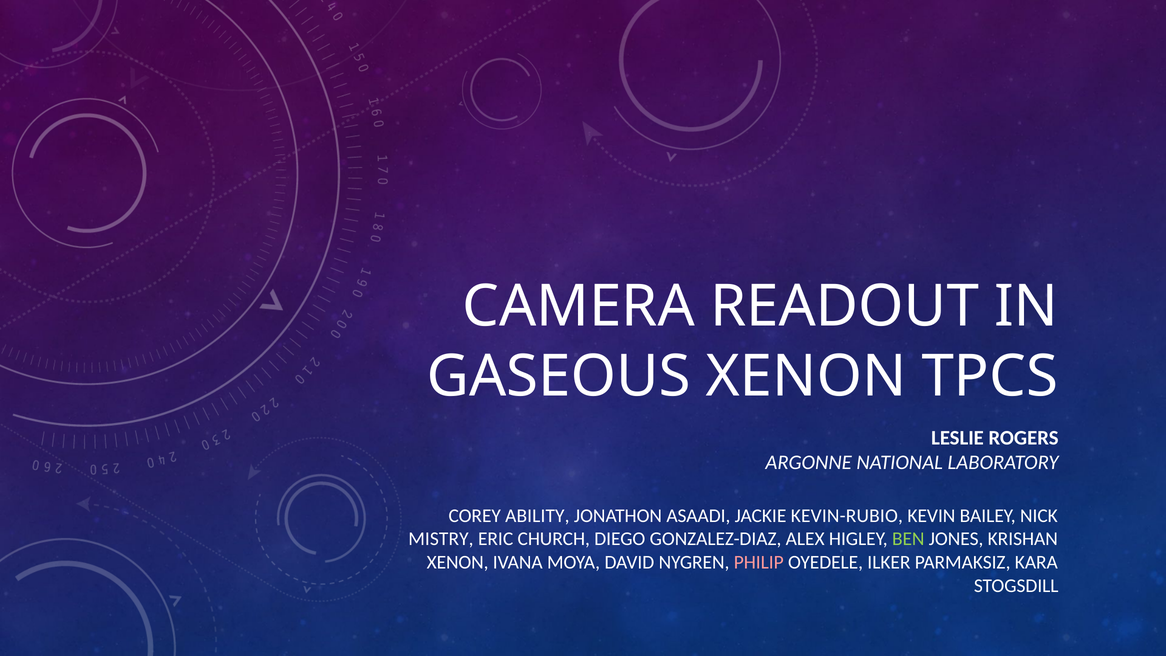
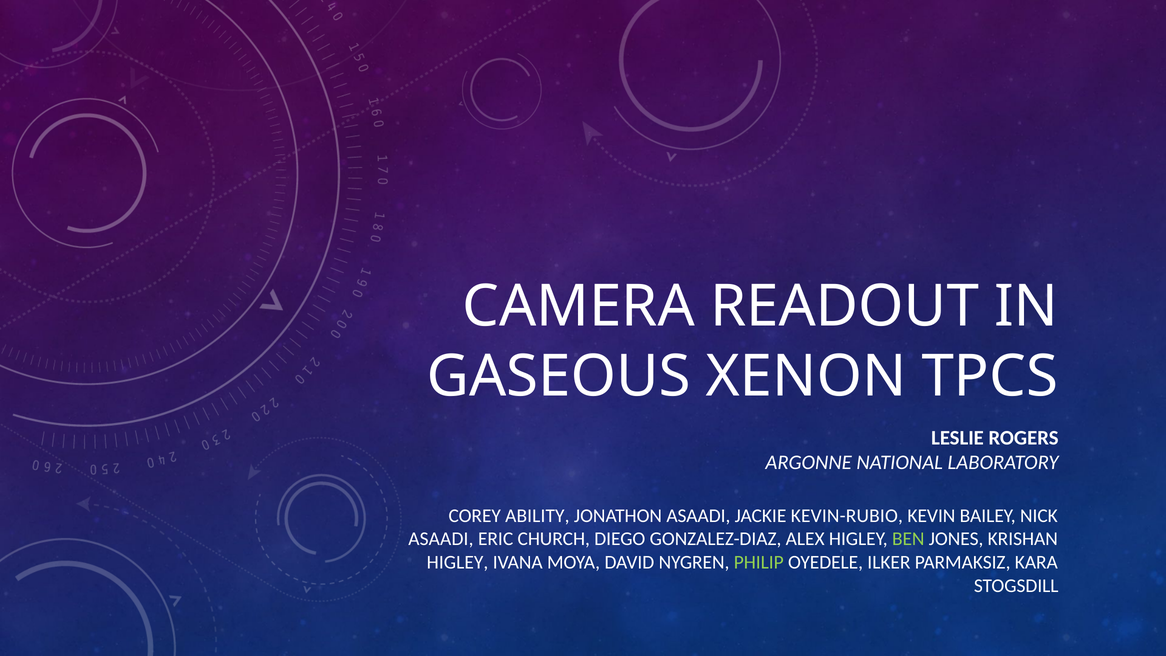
MISTRY at (441, 539): MISTRY -> ASAADI
XENON at (458, 562): XENON -> HIGLEY
PHILIP colour: pink -> light green
